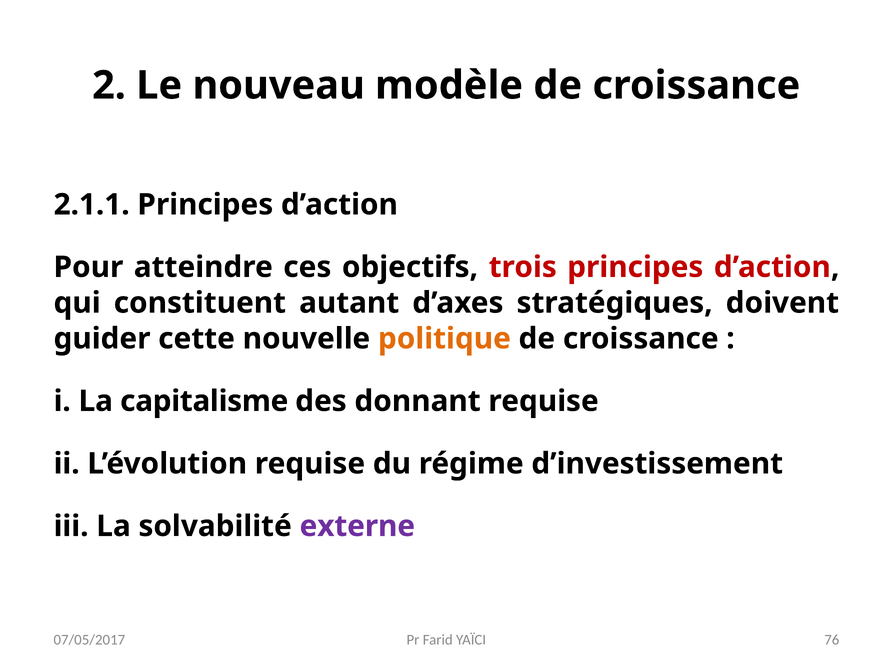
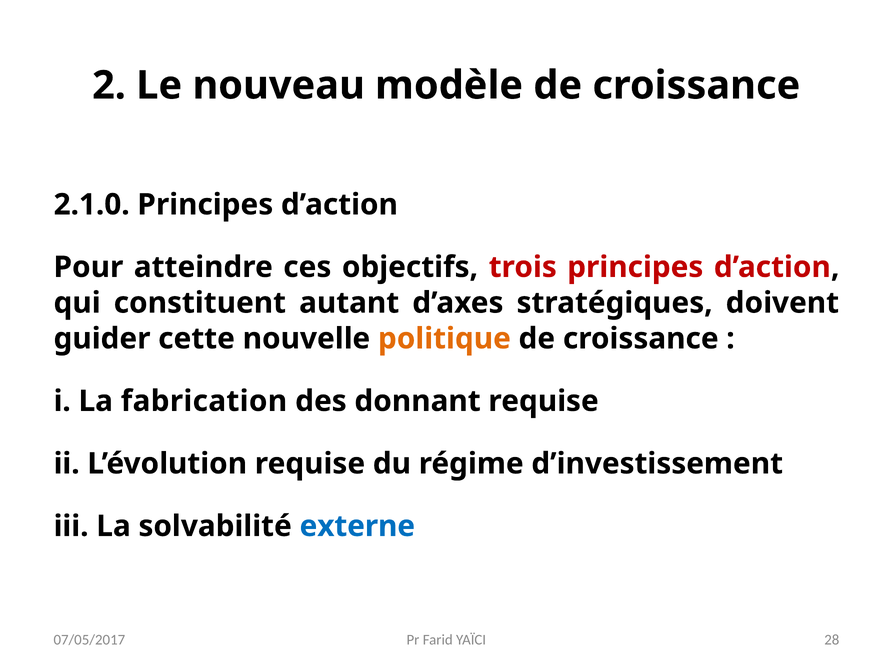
2.1.1: 2.1.1 -> 2.1.0
capitalisme: capitalisme -> fabrication
externe colour: purple -> blue
76: 76 -> 28
